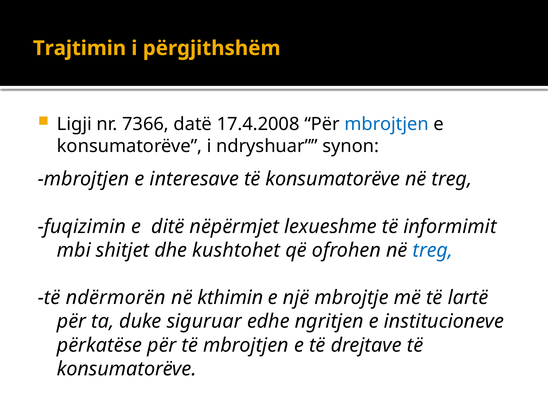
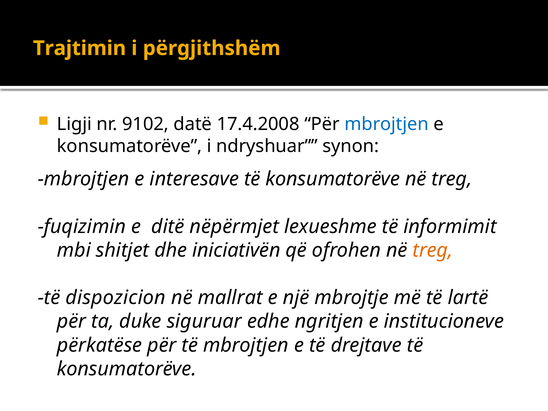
7366: 7366 -> 9102
kushtohet: kushtohet -> iniciativën
treg at (433, 250) colour: blue -> orange
ndërmorën: ndërmorën -> dispozicion
kthimin: kthimin -> mallrat
